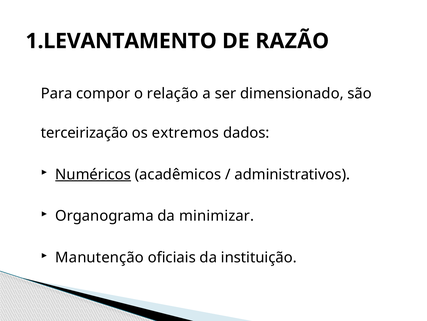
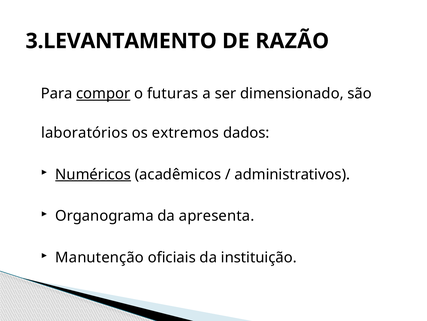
1.LEVANTAMENTO: 1.LEVANTAMENTO -> 3.LEVANTAMENTO
compor underline: none -> present
relação: relação -> futuras
terceirização: terceirização -> laboratórios
minimizar: minimizar -> apresenta
